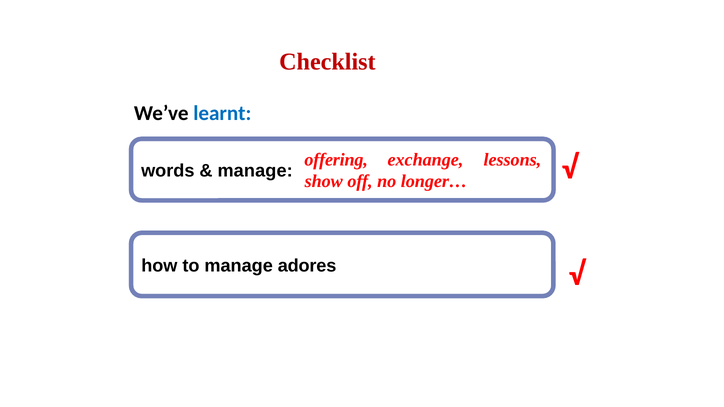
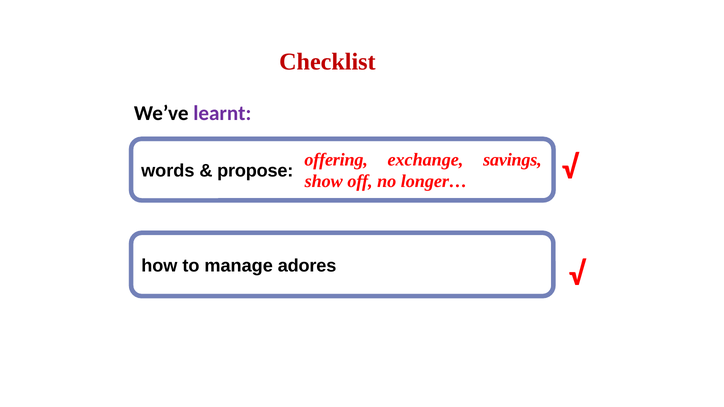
learnt colour: blue -> purple
lessons: lessons -> savings
manage at (255, 171): manage -> propose
